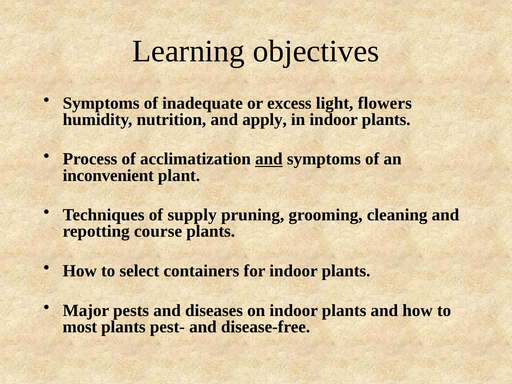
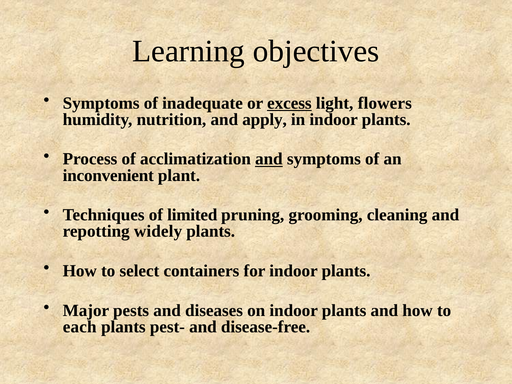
excess underline: none -> present
supply: supply -> limited
course: course -> widely
most: most -> each
